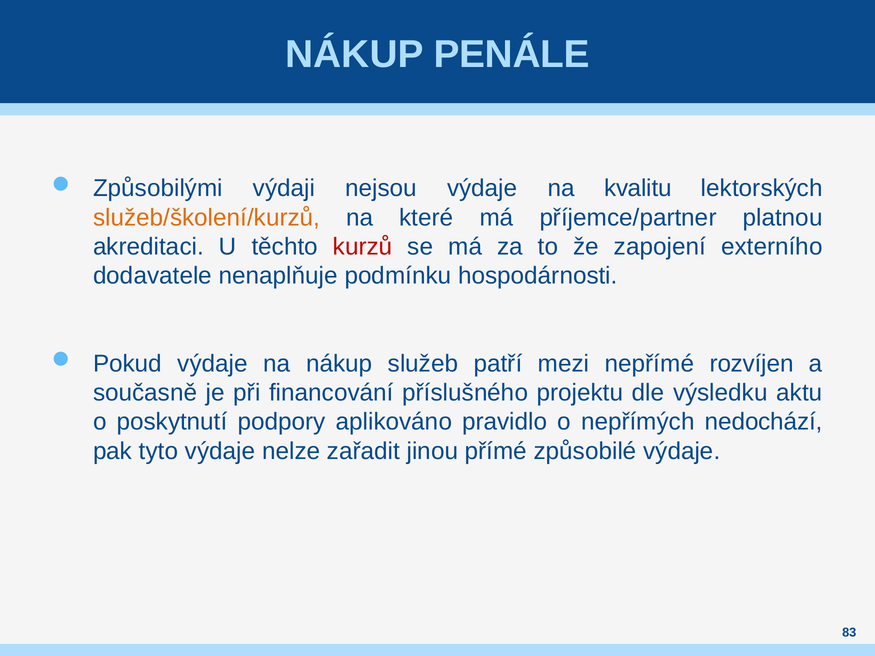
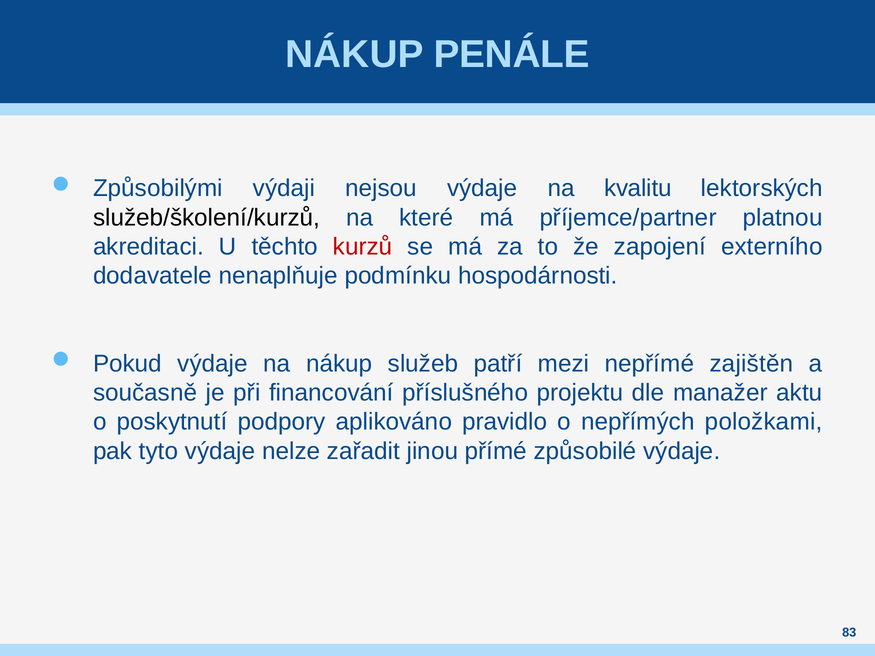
služeb/školení/kurzů colour: orange -> black
rozvíjen: rozvíjen -> zajištěn
výsledku: výsledku -> manažer
nedochází: nedochází -> položkami
